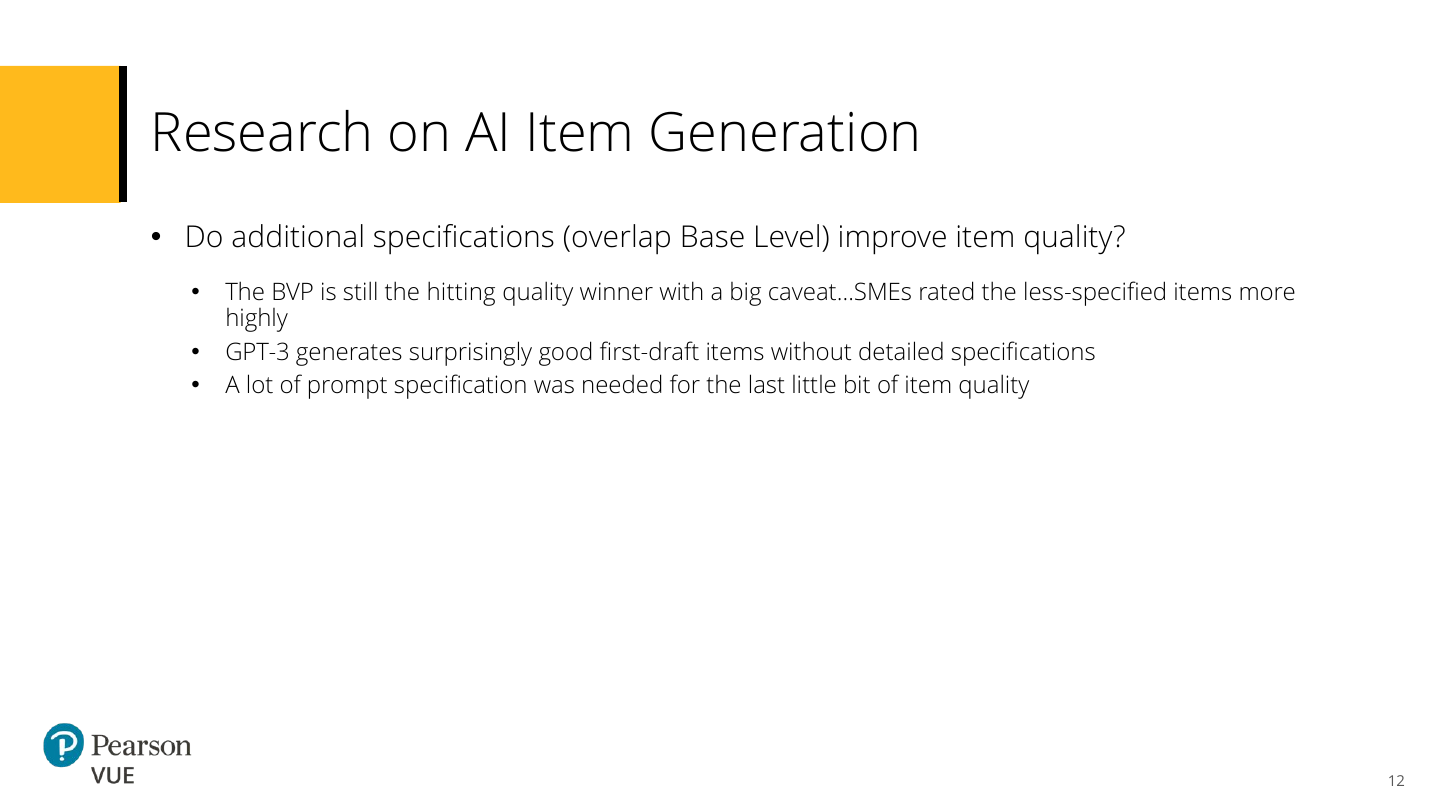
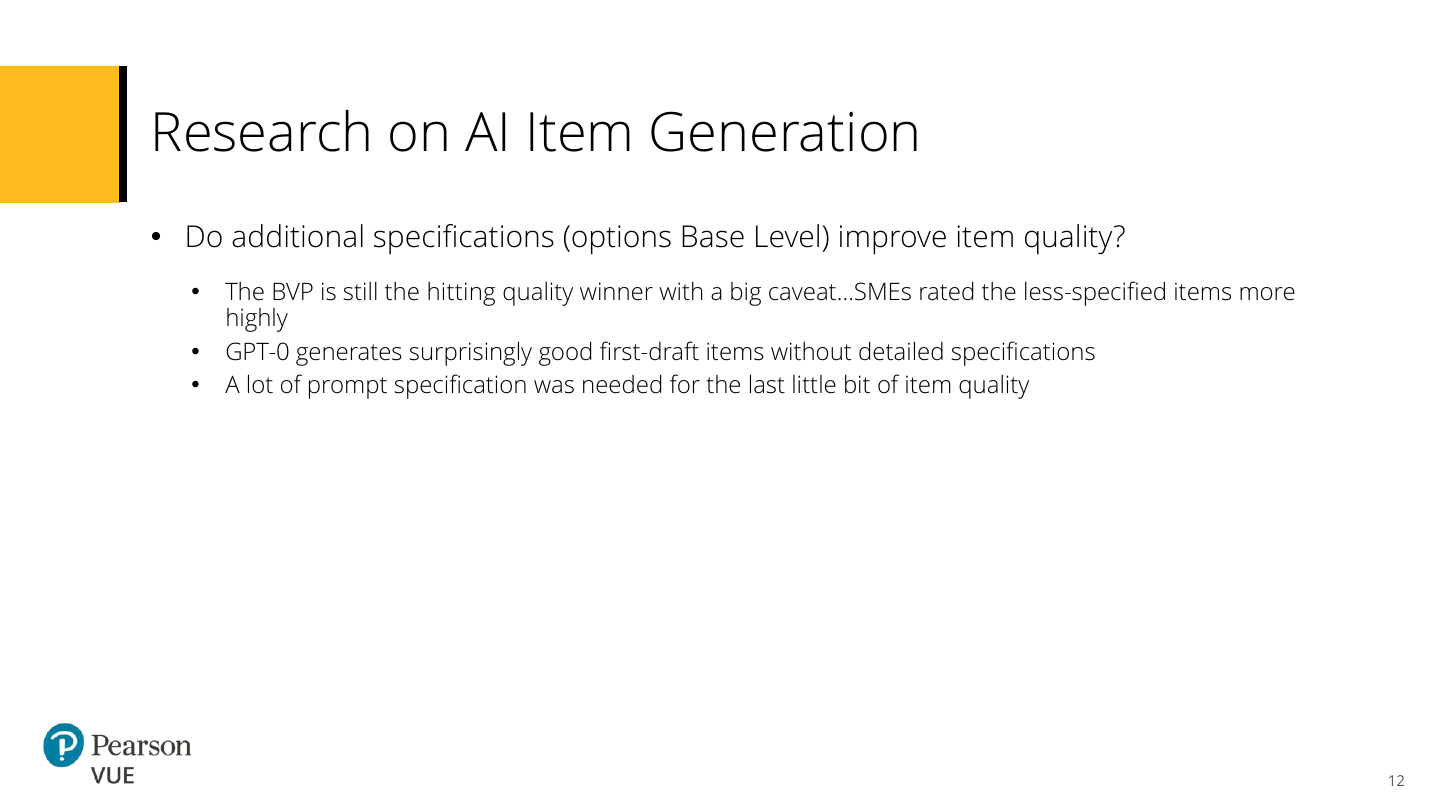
overlap: overlap -> options
GPT-3: GPT-3 -> GPT-0
